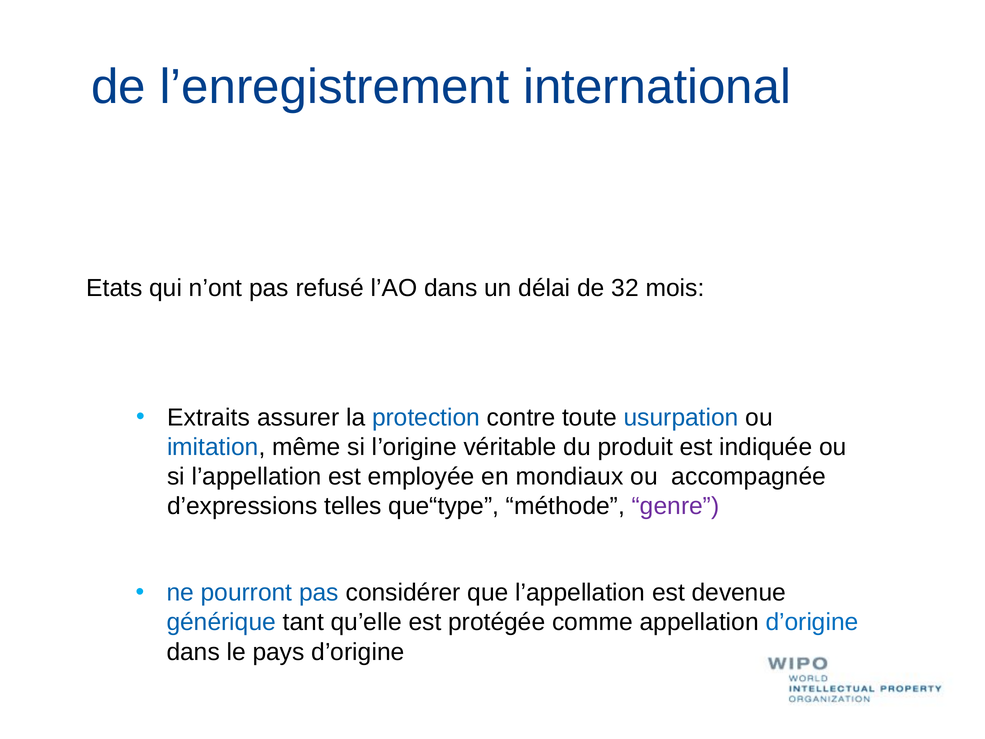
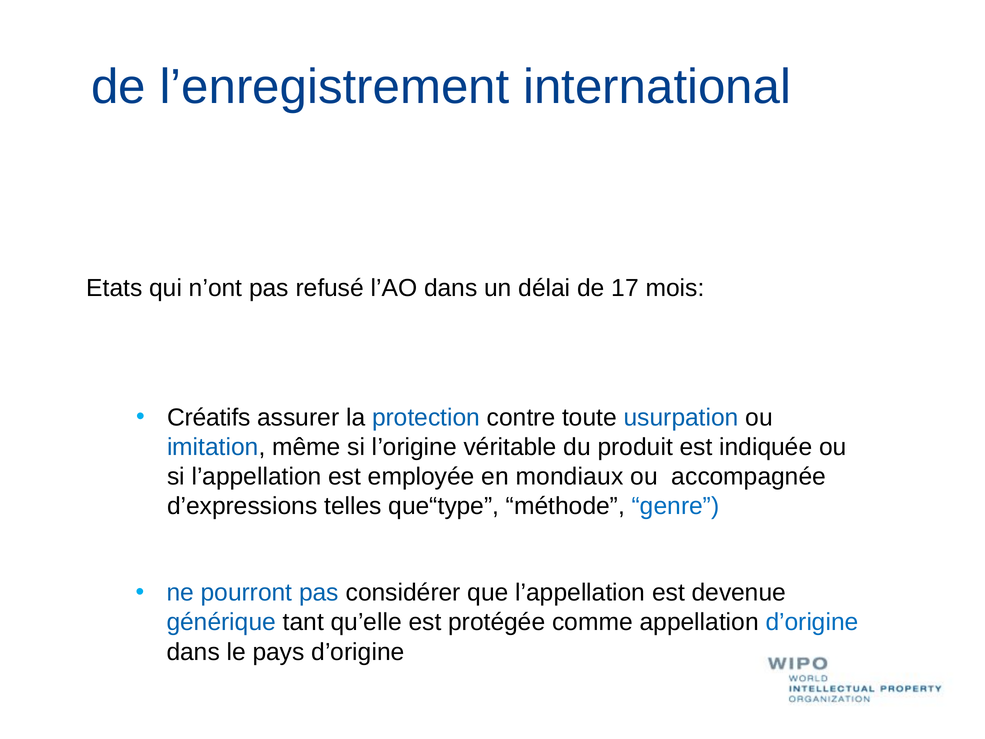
32: 32 -> 17
Extraits: Extraits -> Créatifs
genre colour: purple -> blue
